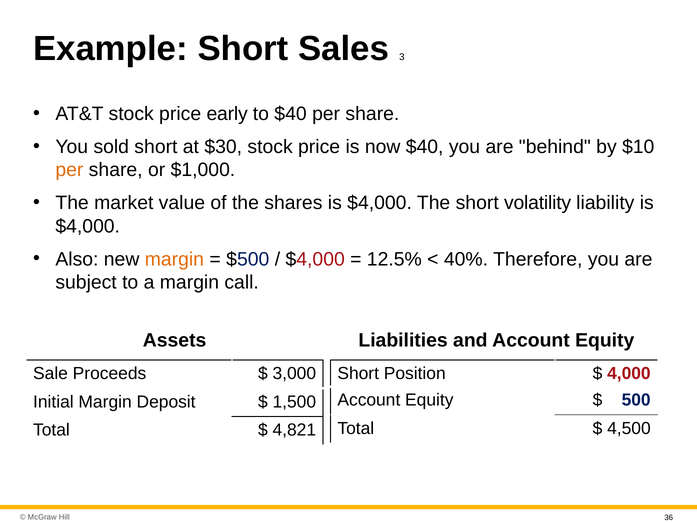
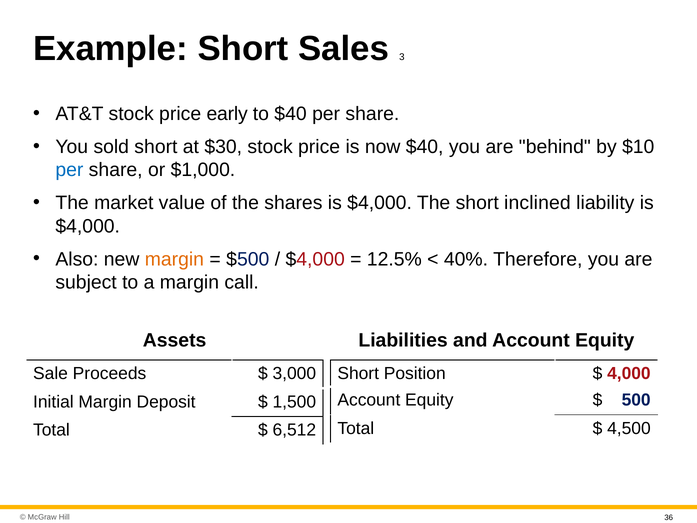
per at (69, 170) colour: orange -> blue
volatility: volatility -> inclined
4,821: 4,821 -> 6,512
